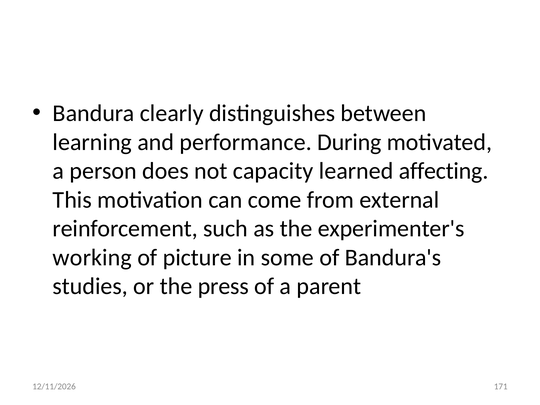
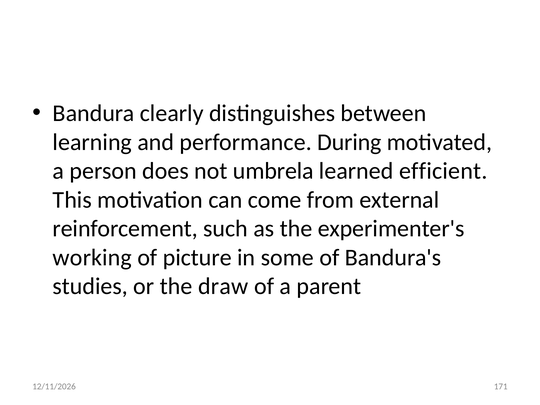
capacity: capacity -> umbrela
affecting: affecting -> efficient
press: press -> draw
